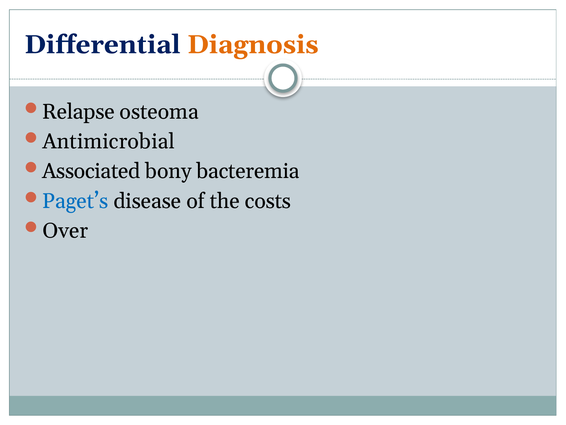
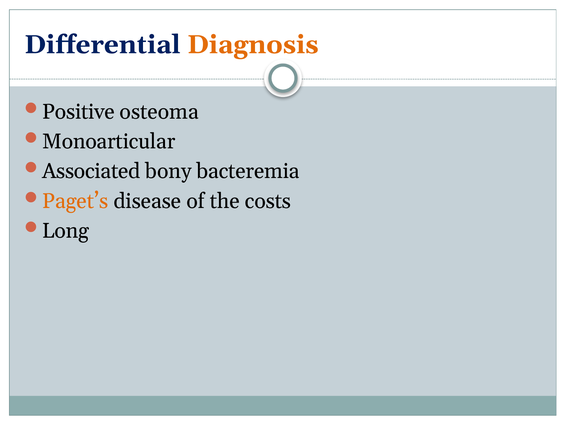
Relapse: Relapse -> Positive
Antimicrobial: Antimicrobial -> Monoarticular
Paget’s colour: blue -> orange
Over: Over -> Long
